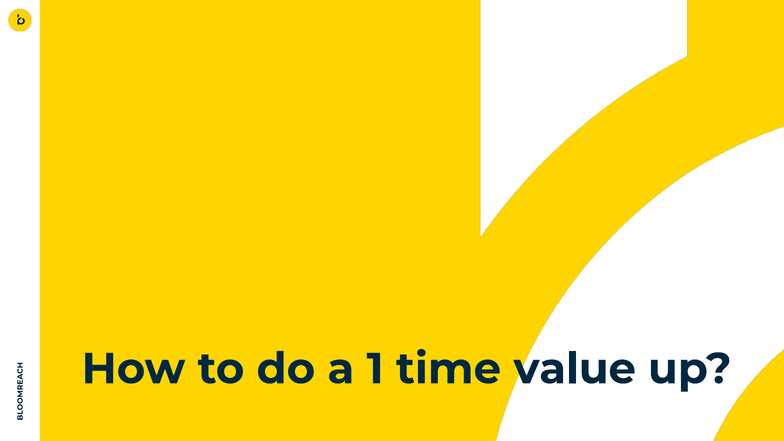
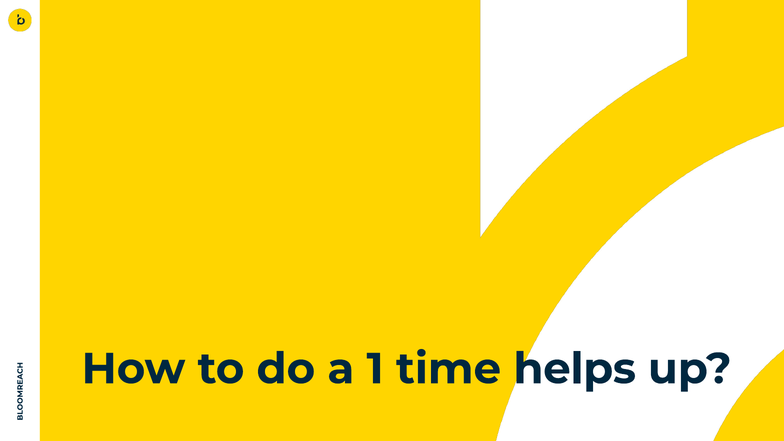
value: value -> helps
